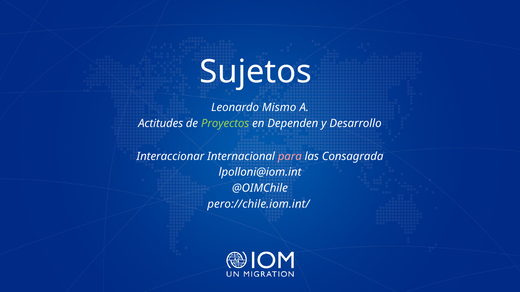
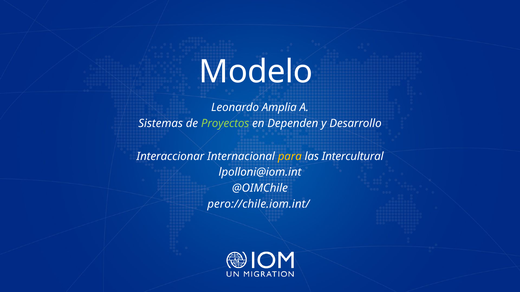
Sujetos: Sujetos -> Modelo
Mismo: Mismo -> Amplia
Actitudes: Actitudes -> Sistemas
para colour: pink -> yellow
Consagrada: Consagrada -> Intercultural
